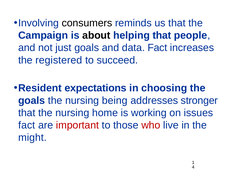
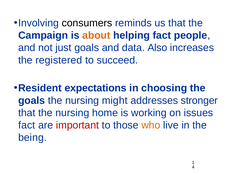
about colour: black -> orange
helping that: that -> fact
data Fact: Fact -> Also
being: being -> might
who colour: red -> orange
might: might -> being
